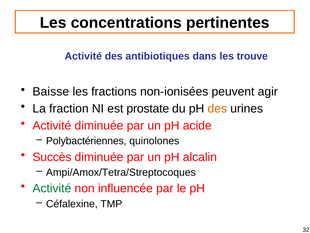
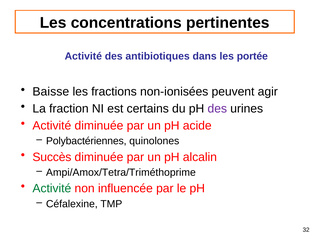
trouve: trouve -> portée
prostate: prostate -> certains
des at (217, 108) colour: orange -> purple
Ampi/Amox/Tetra/Streptocoques: Ampi/Amox/Tetra/Streptocoques -> Ampi/Amox/Tetra/Triméthoprime
